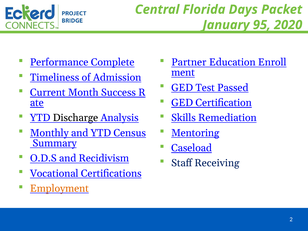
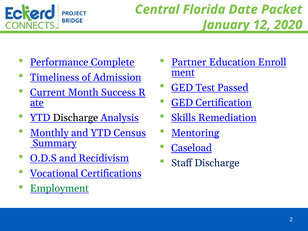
Days: Days -> Date
95: 95 -> 12
Staff Receiving: Receiving -> Discharge
Employment colour: orange -> green
